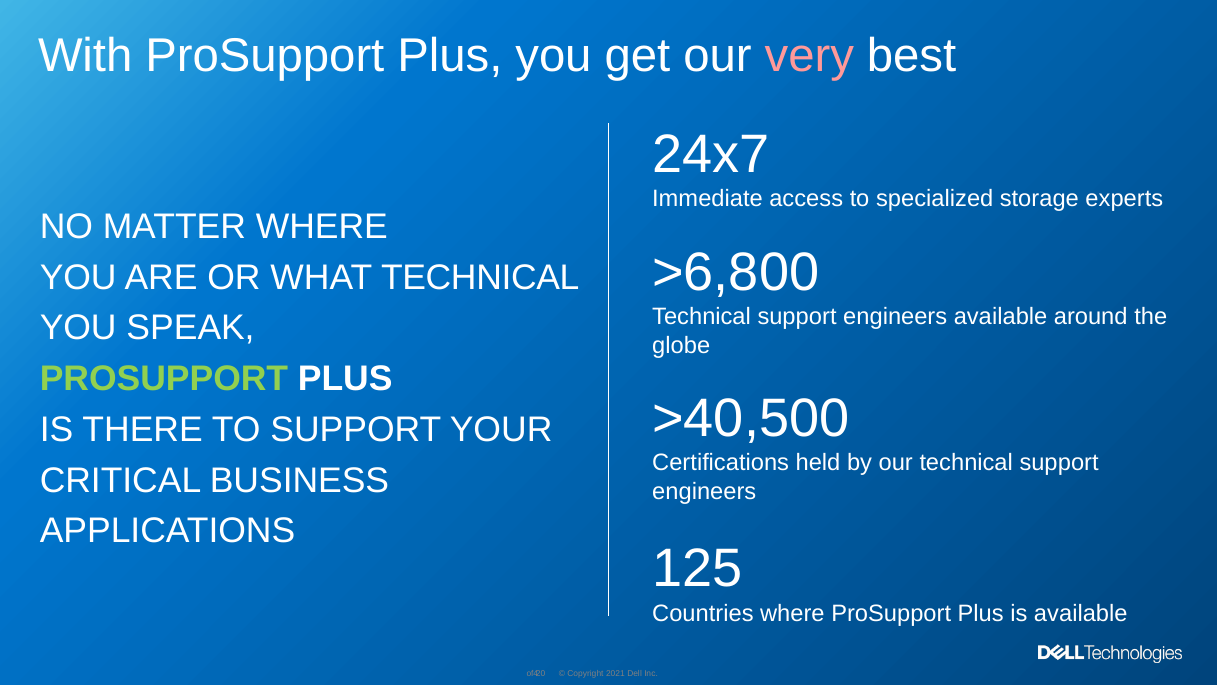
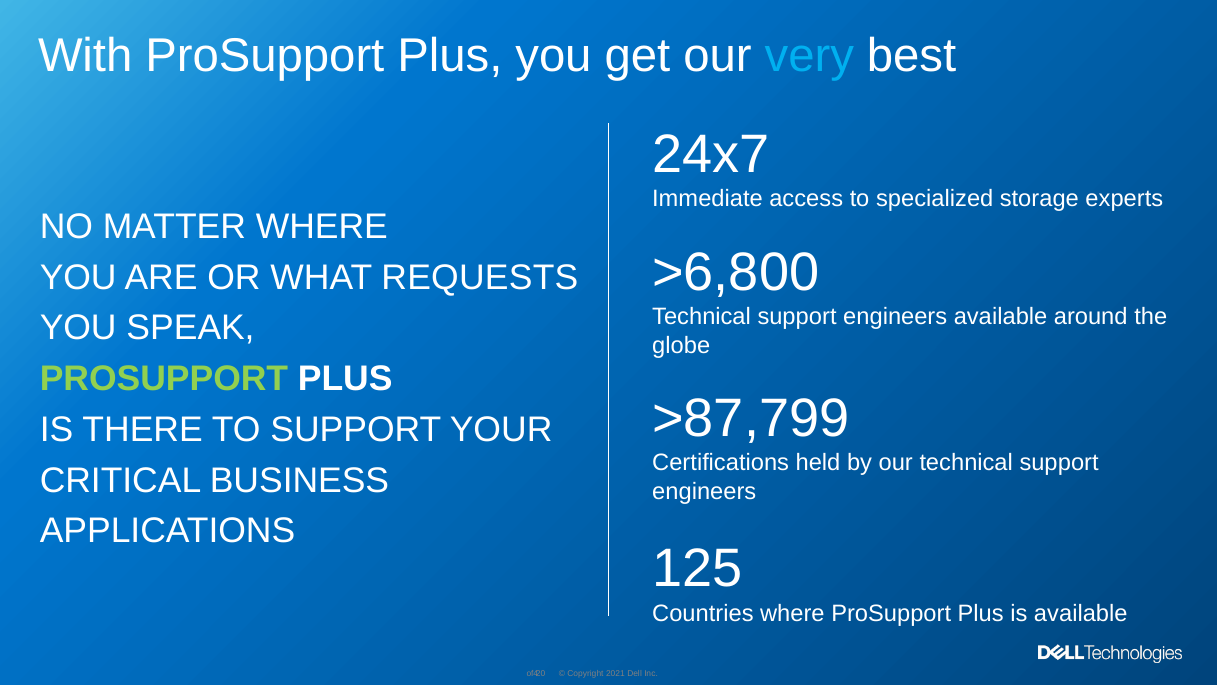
very colour: pink -> light blue
WHAT TECHNICAL: TECHNICAL -> REQUESTS
>40,500: >40,500 -> >87,799
